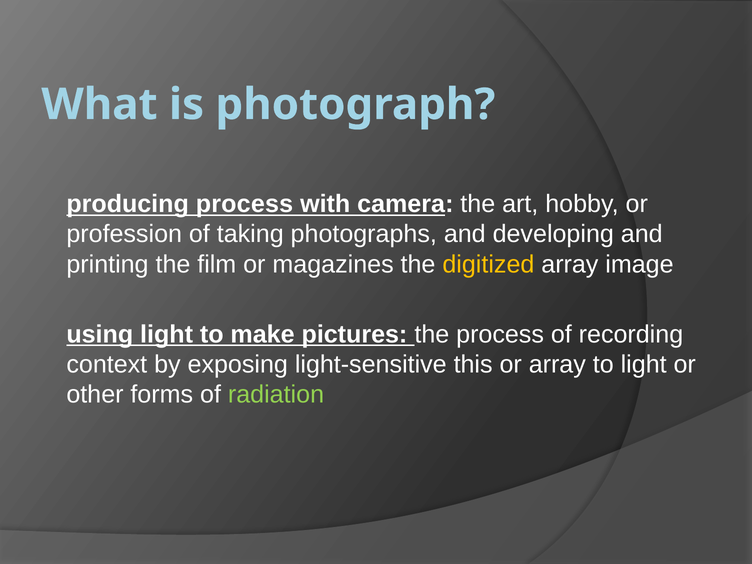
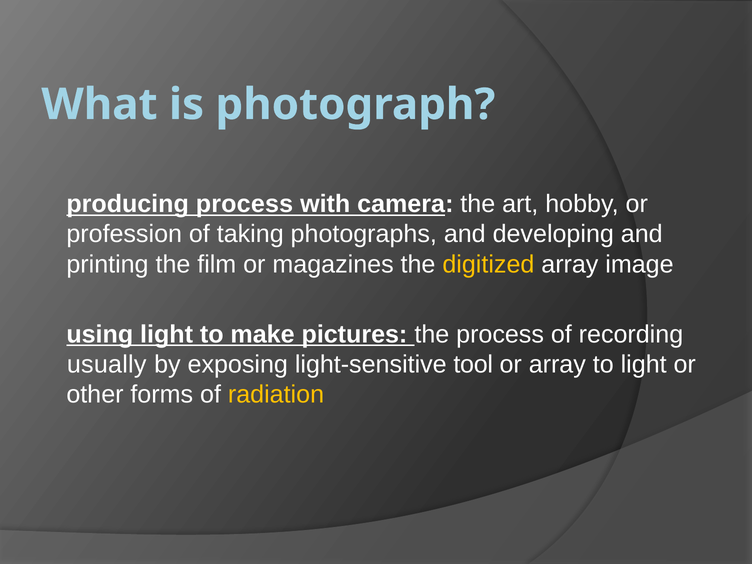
context: context -> usually
this: this -> tool
radiation colour: light green -> yellow
